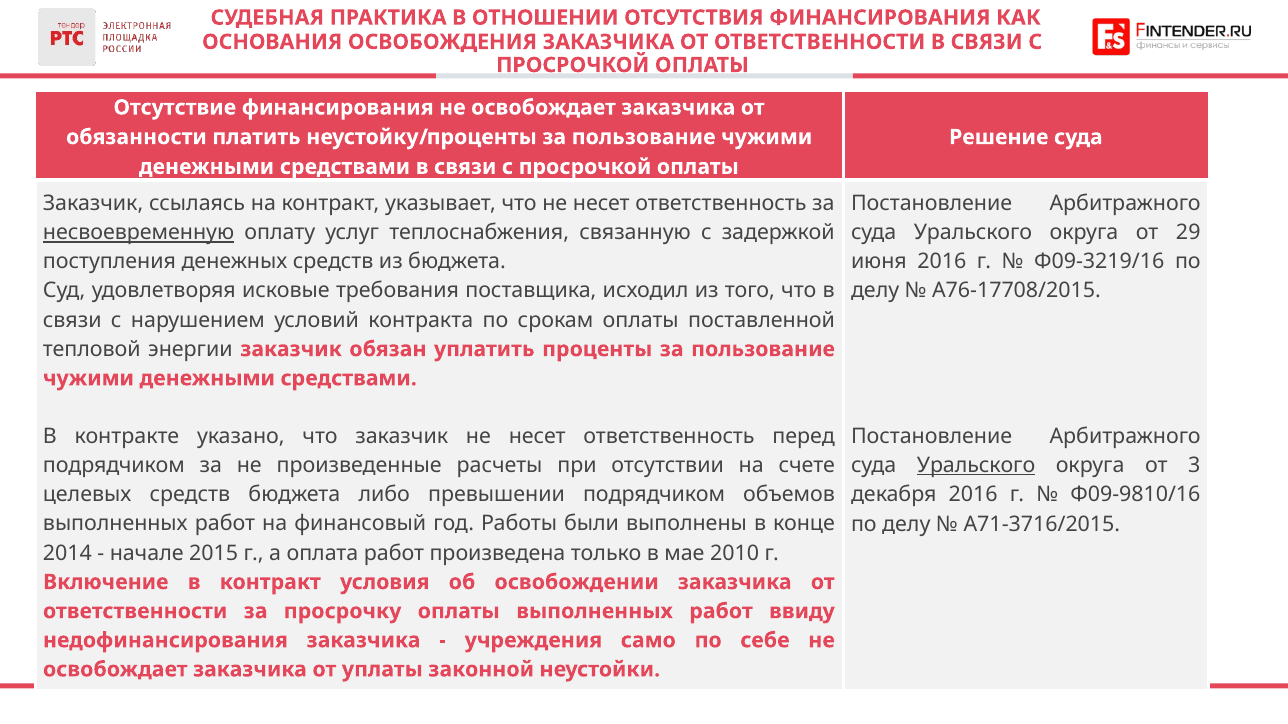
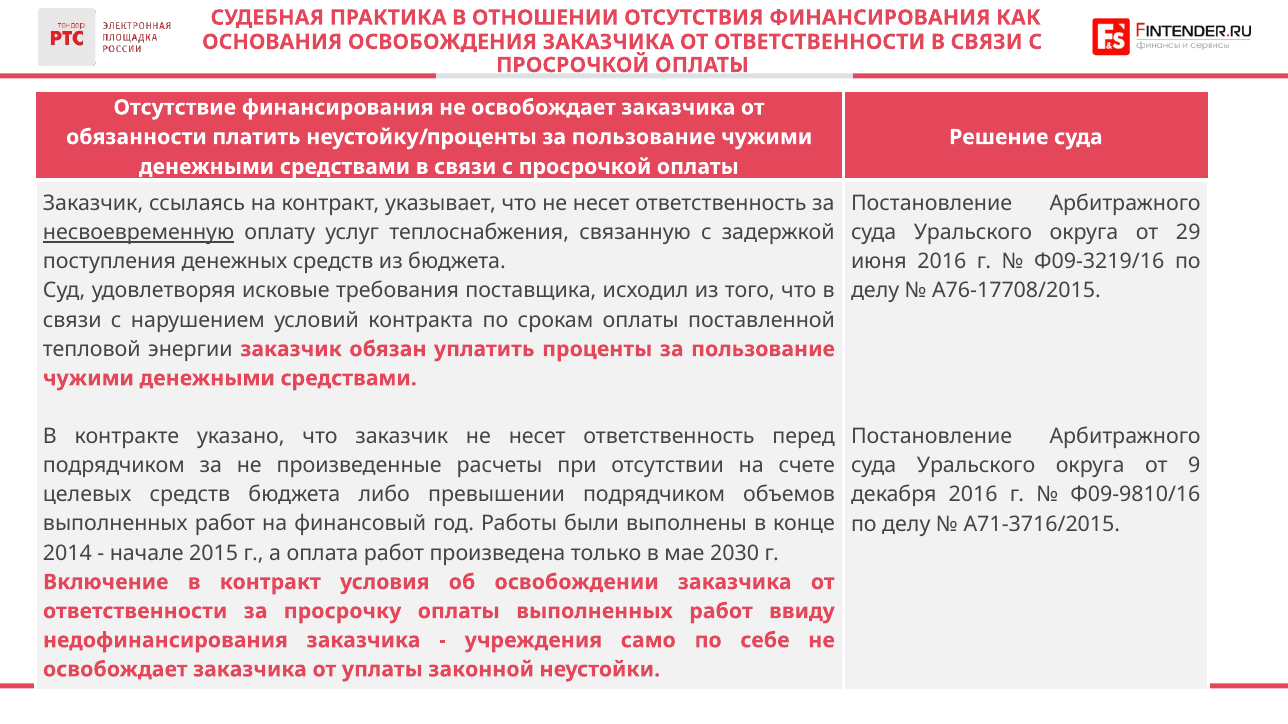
Уральского at (976, 466) underline: present -> none
3: 3 -> 9
2010: 2010 -> 2030
